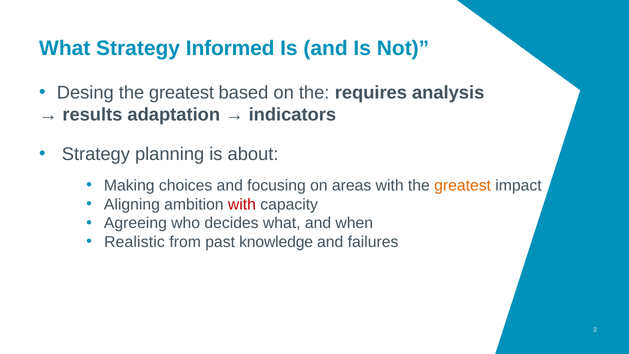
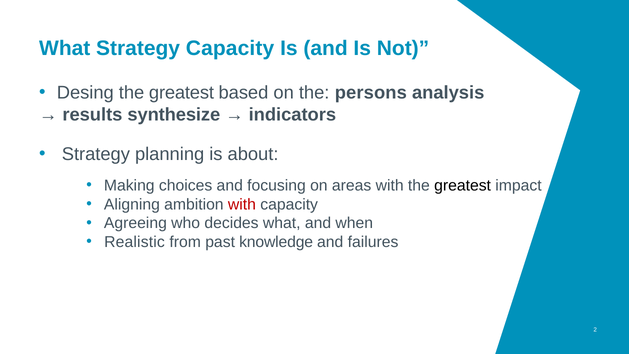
Strategy Informed: Informed -> Capacity
requires: requires -> persons
adaptation: adaptation -> synthesize
greatest at (463, 185) colour: orange -> black
